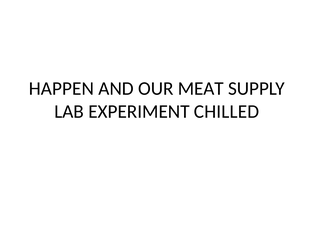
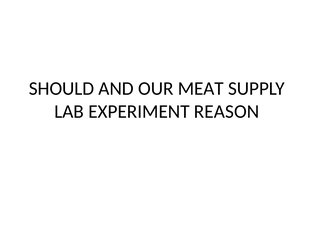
HAPPEN: HAPPEN -> SHOULD
CHILLED: CHILLED -> REASON
